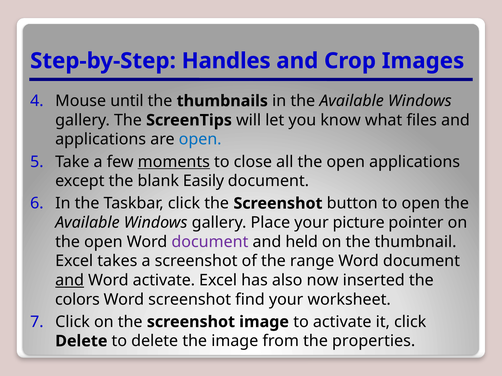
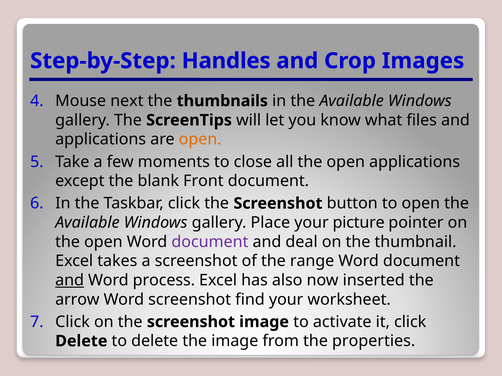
until: until -> next
open at (200, 140) colour: blue -> orange
moments underline: present -> none
Easily: Easily -> Front
held: held -> deal
Word activate: activate -> process
colors: colors -> arrow
